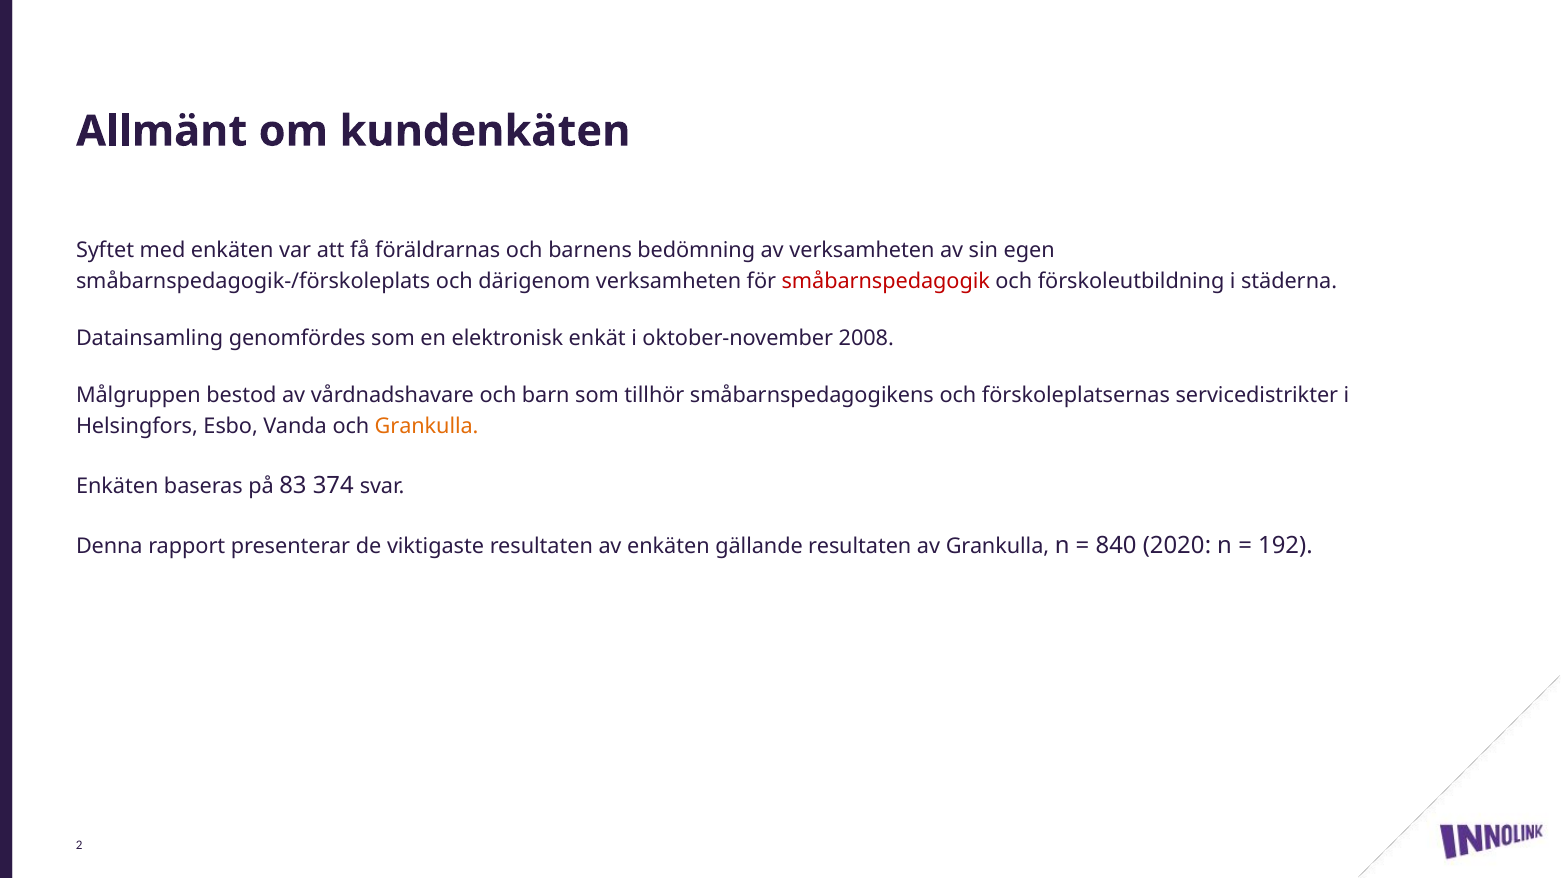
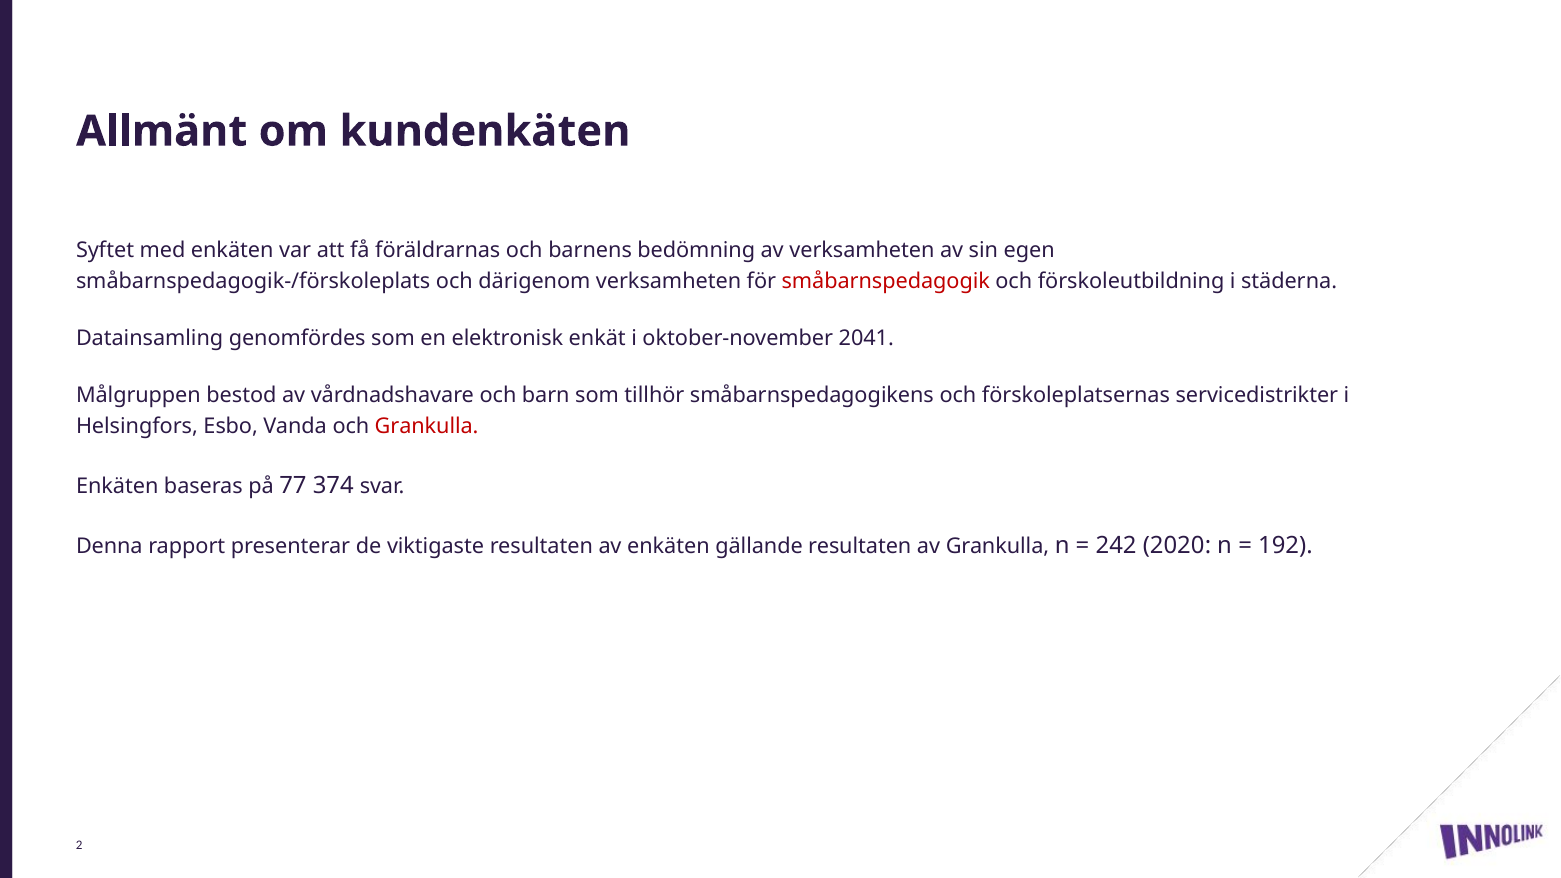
2008: 2008 -> 2041
Grankulla at (427, 426) colour: orange -> red
83: 83 -> 77
840: 840 -> 242
